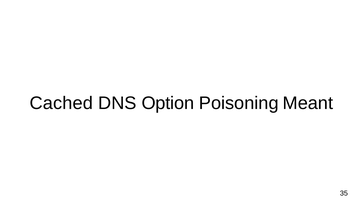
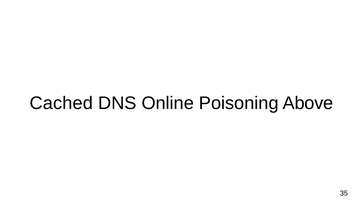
Option: Option -> Online
Meant: Meant -> Above
